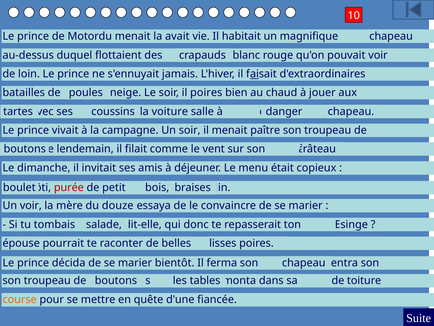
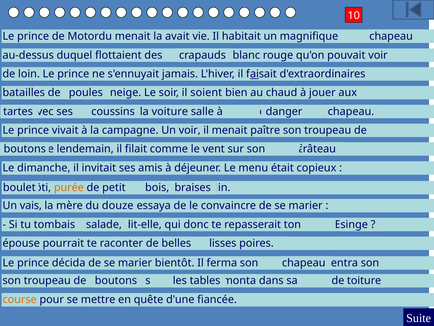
il poires: poires -> soient
Un soir: soir -> voir
purée colour: red -> orange
Un voir: voir -> vais
